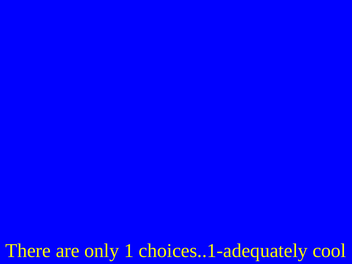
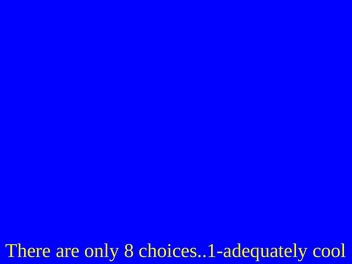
1: 1 -> 8
